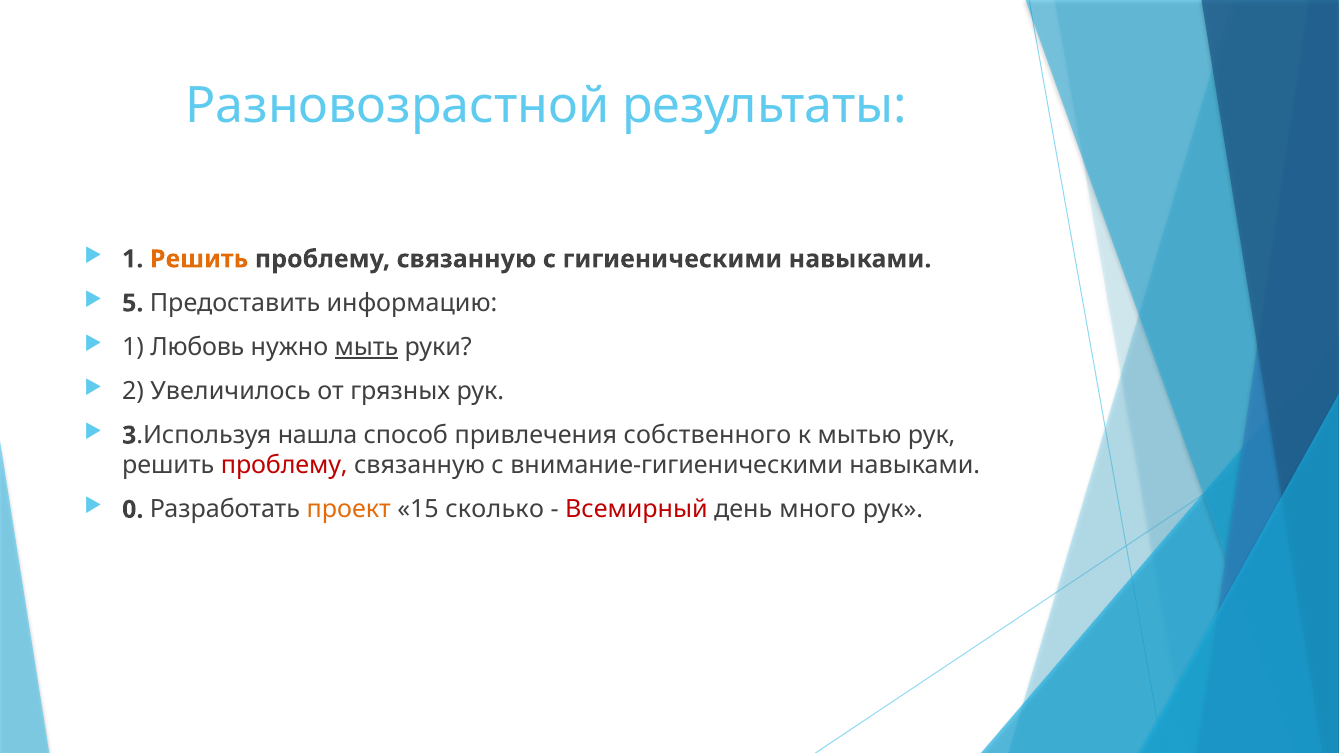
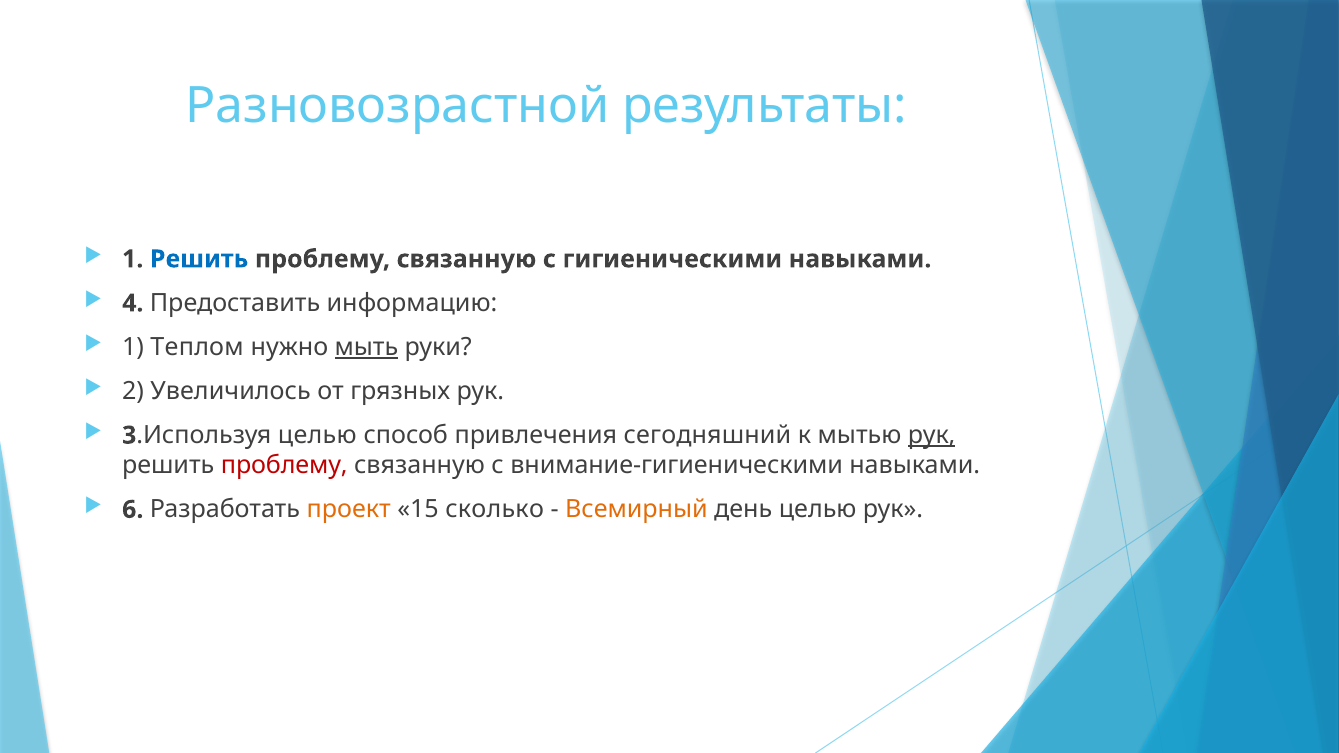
Решить at (199, 259) colour: orange -> blue
5: 5 -> 4
Любовь: Любовь -> Теплом
нашла at (318, 435): нашла -> целью
собственного: собственного -> сегодняшний
рук at (932, 435) underline: none -> present
0: 0 -> 6
Всемирный colour: red -> orange
день много: много -> целью
